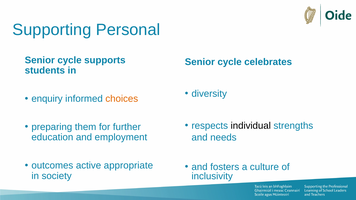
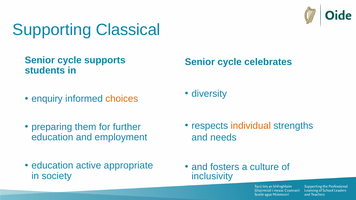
Personal: Personal -> Classical
individual colour: black -> orange
outcomes at (52, 166): outcomes -> education
